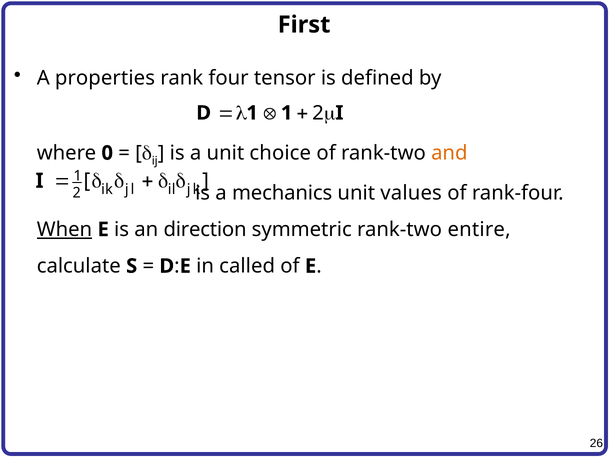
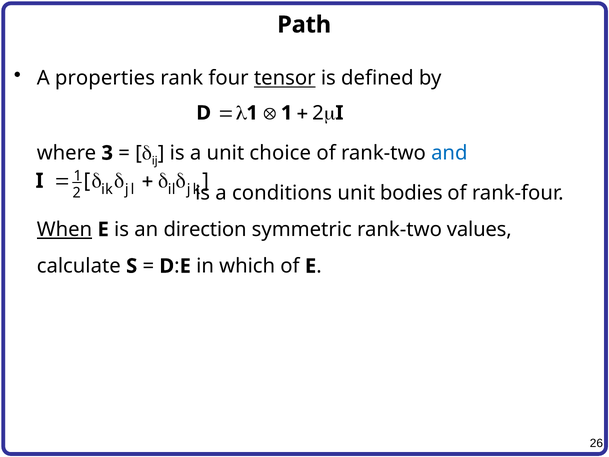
First: First -> Path
tensor underline: none -> present
0: 0 -> 3
and colour: orange -> blue
mechanics: mechanics -> conditions
values: values -> bodies
entire: entire -> values
called: called -> which
